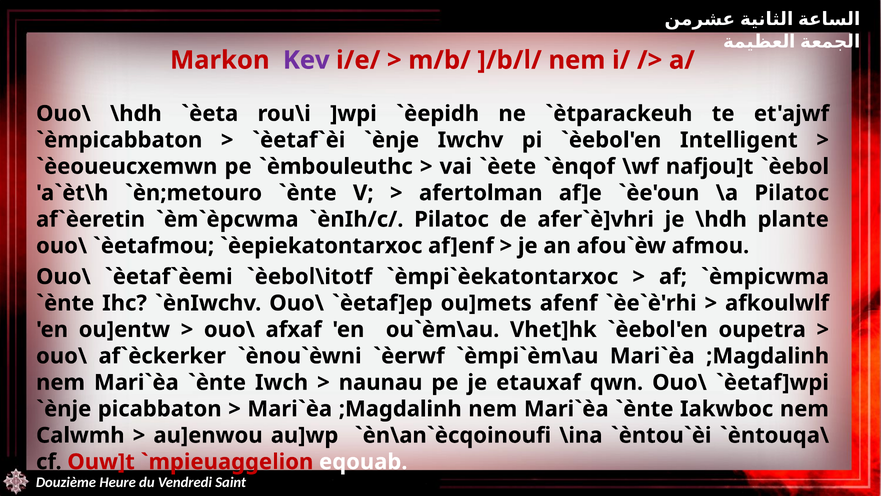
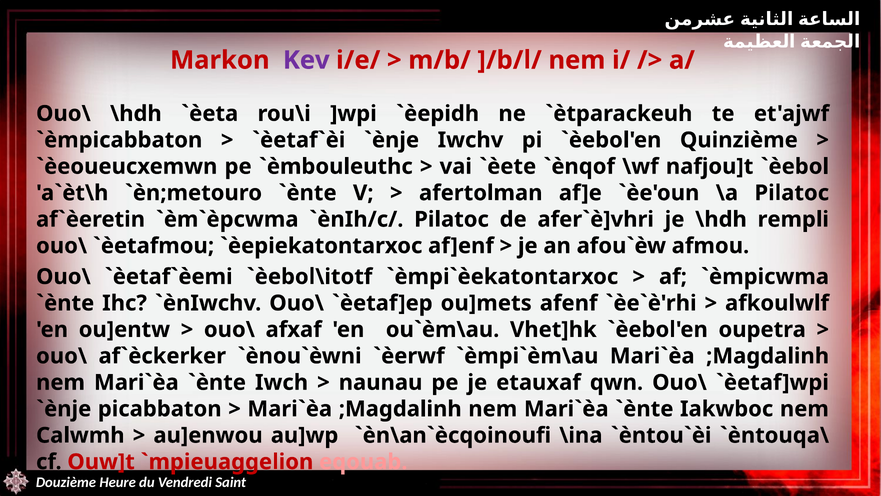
Intelligent: Intelligent -> Quinzième
plante: plante -> rempli
eqouab colour: white -> pink
